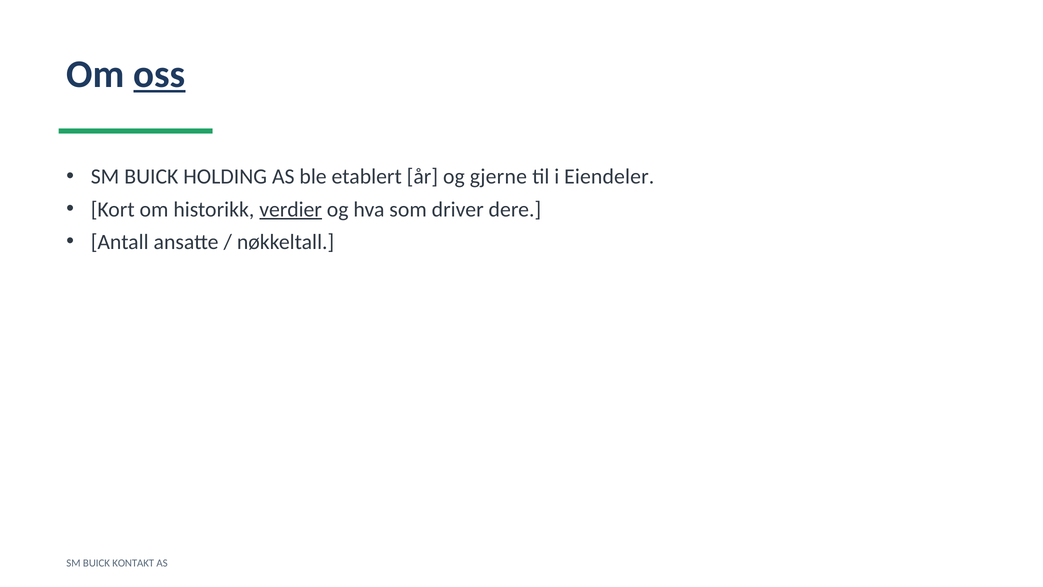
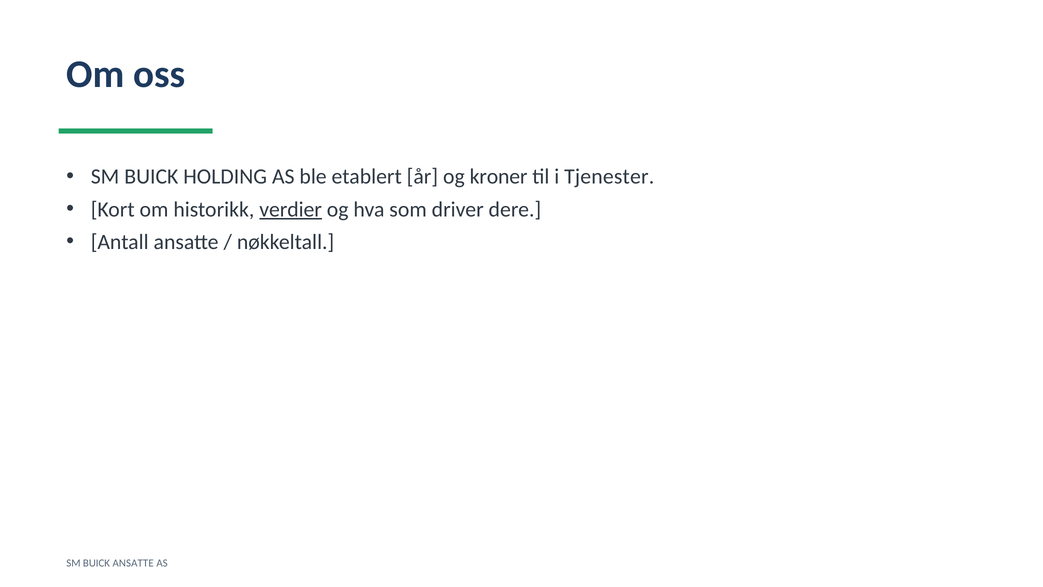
oss underline: present -> none
gjerne: gjerne -> kroner
Eiendeler: Eiendeler -> Tjenester
BUICK KONTAKT: KONTAKT -> ANSATTE
